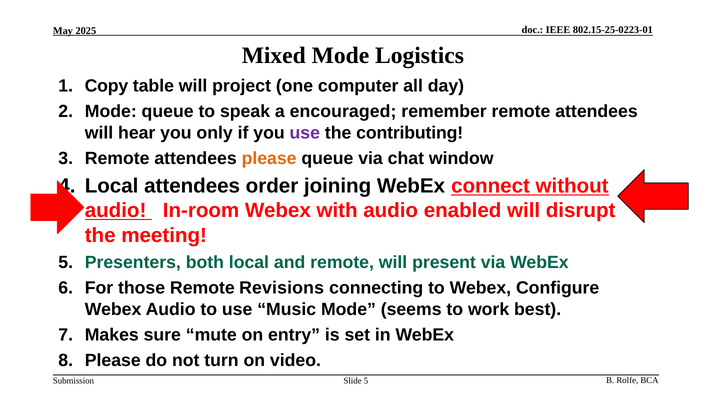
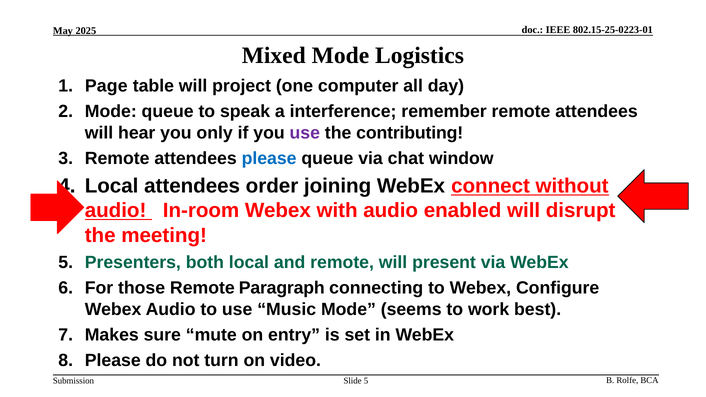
Copy: Copy -> Page
encouraged: encouraged -> interference
please at (269, 158) colour: orange -> blue
Revisions: Revisions -> Paragraph
